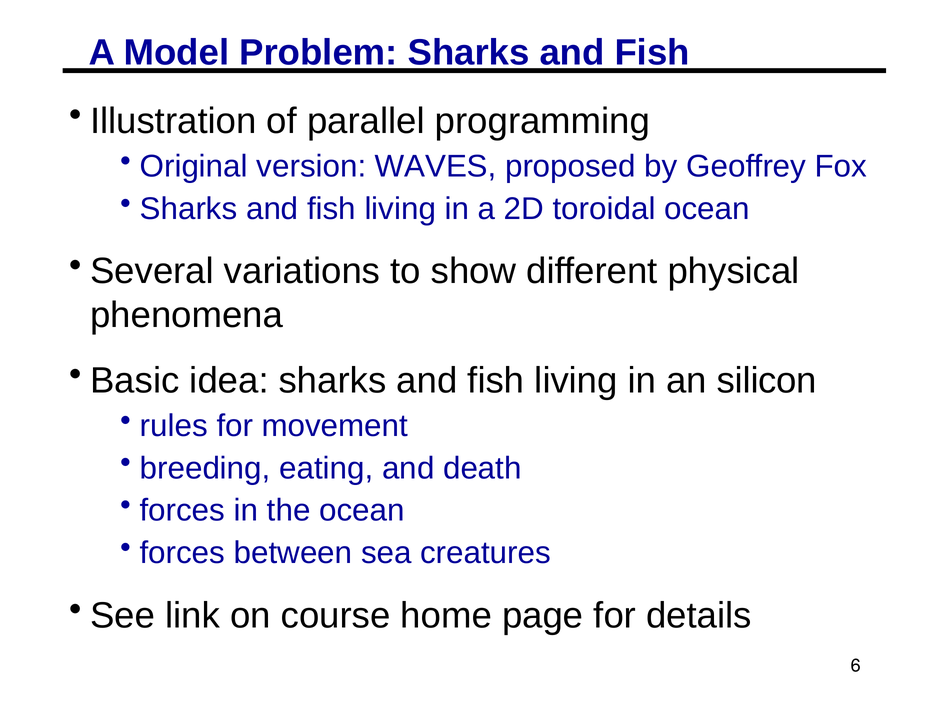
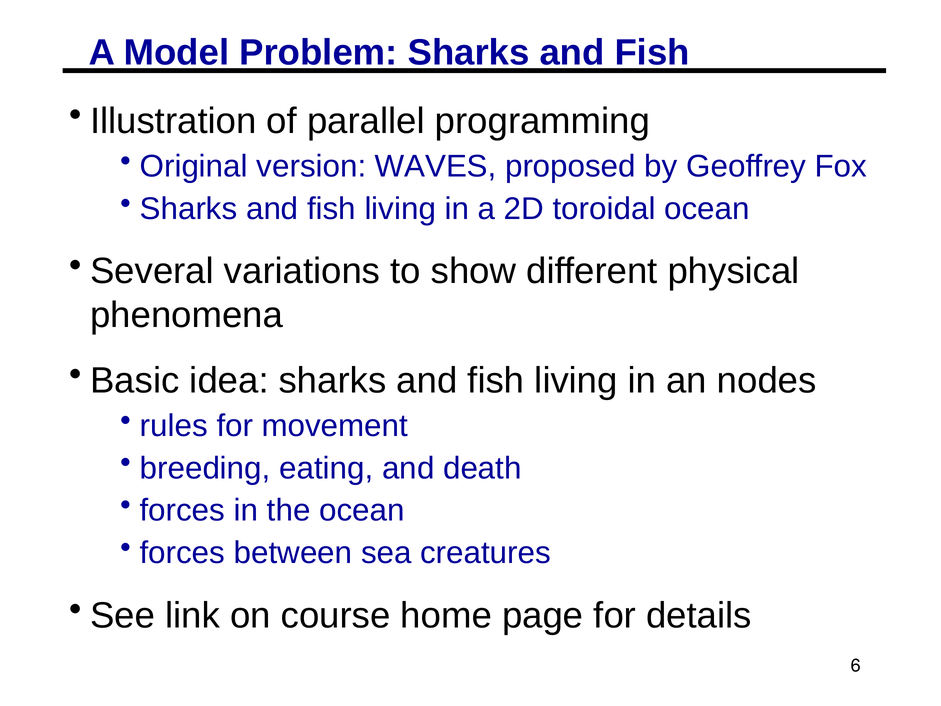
silicon: silicon -> nodes
